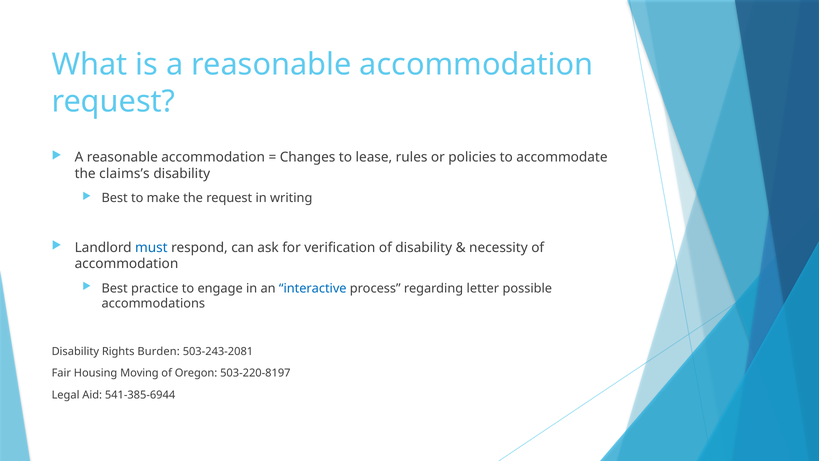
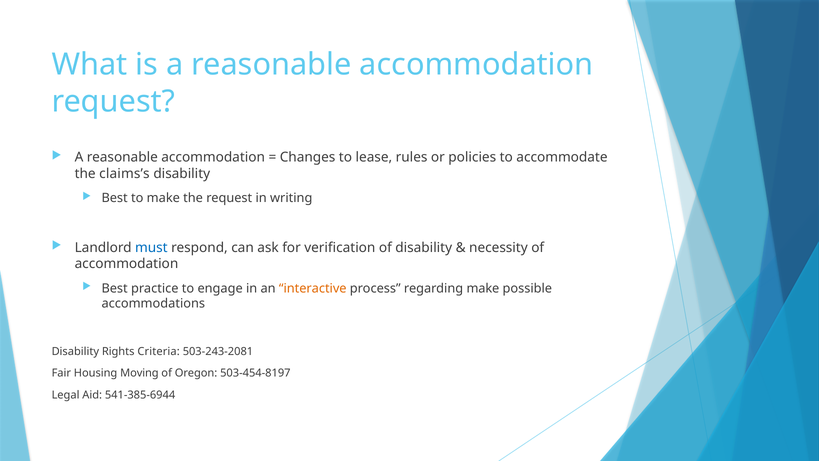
interactive colour: blue -> orange
regarding letter: letter -> make
Burden: Burden -> Criteria
503-220-8197: 503-220-8197 -> 503-454-8197
